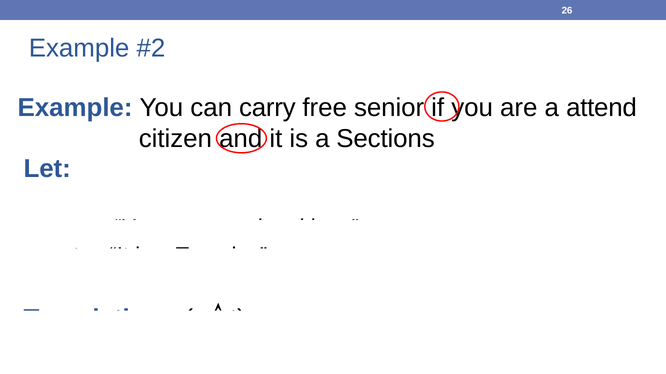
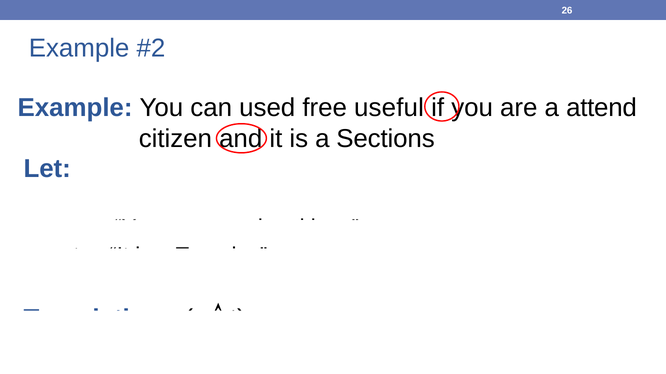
carry: carry -> used
free senior: senior -> useful
